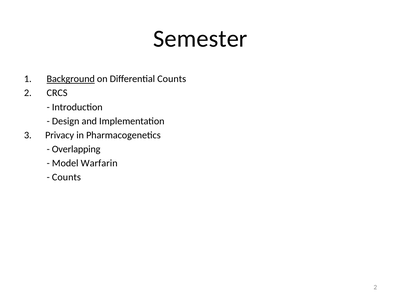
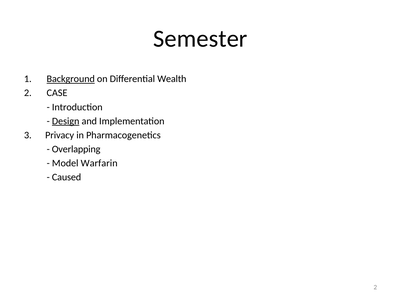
Differential Counts: Counts -> Wealth
CRCS: CRCS -> CASE
Design underline: none -> present
Counts at (66, 177): Counts -> Caused
